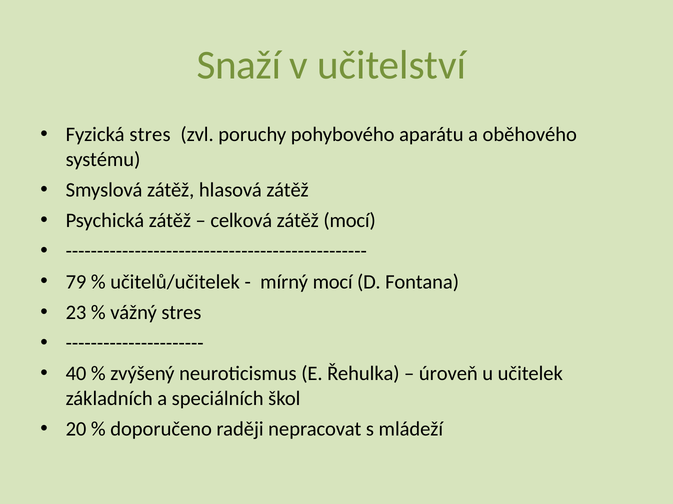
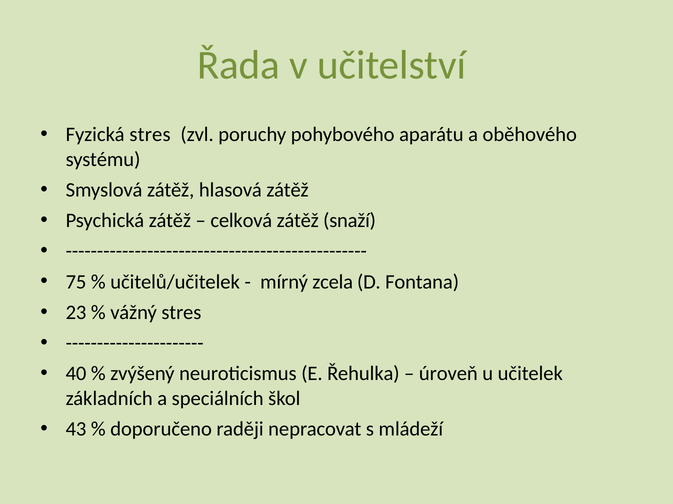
Snaží: Snaží -> Řada
zátěž mocí: mocí -> snaží
79: 79 -> 75
mírný mocí: mocí -> zcela
20: 20 -> 43
